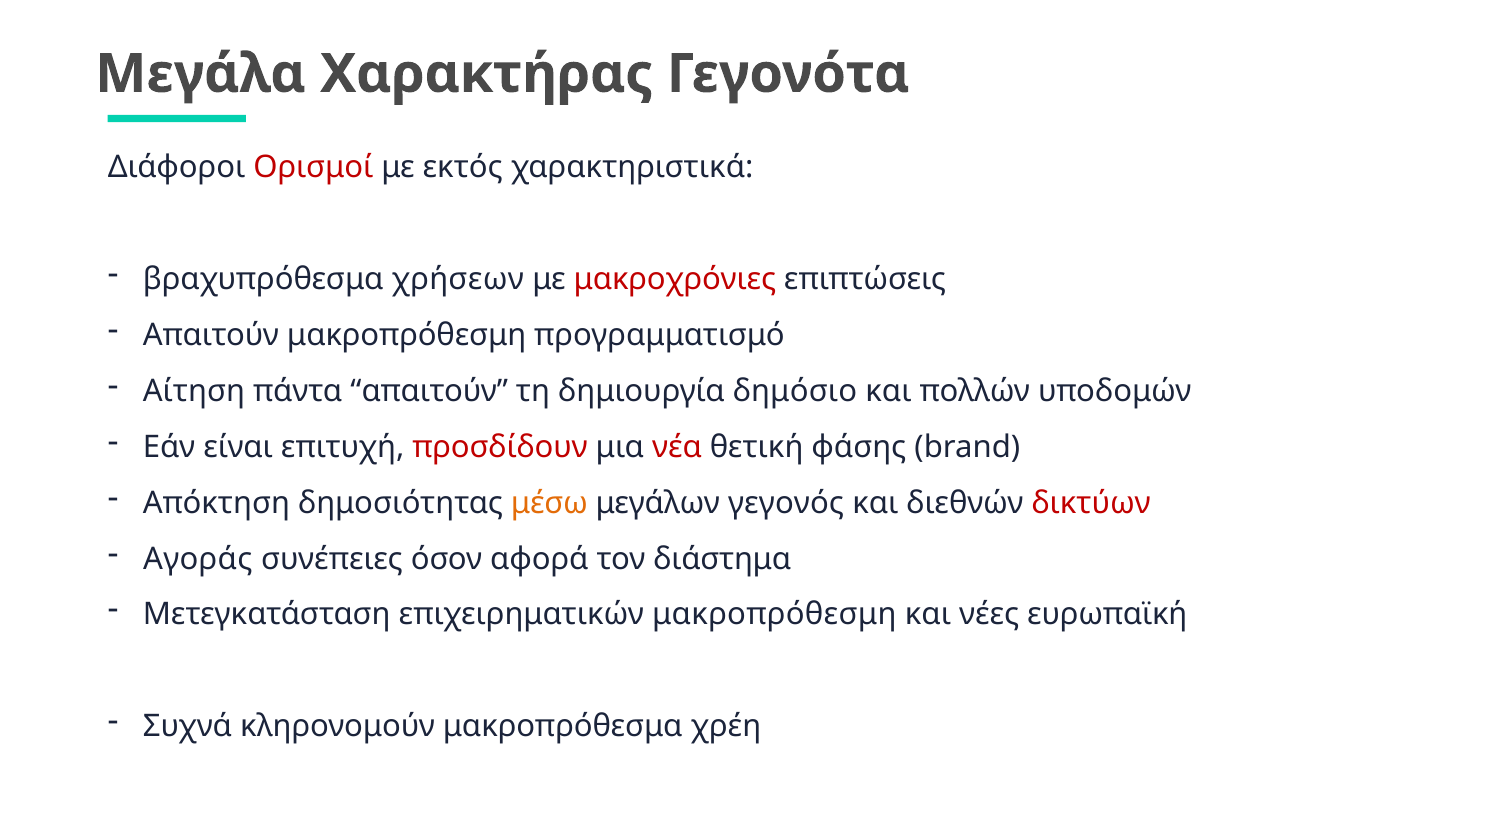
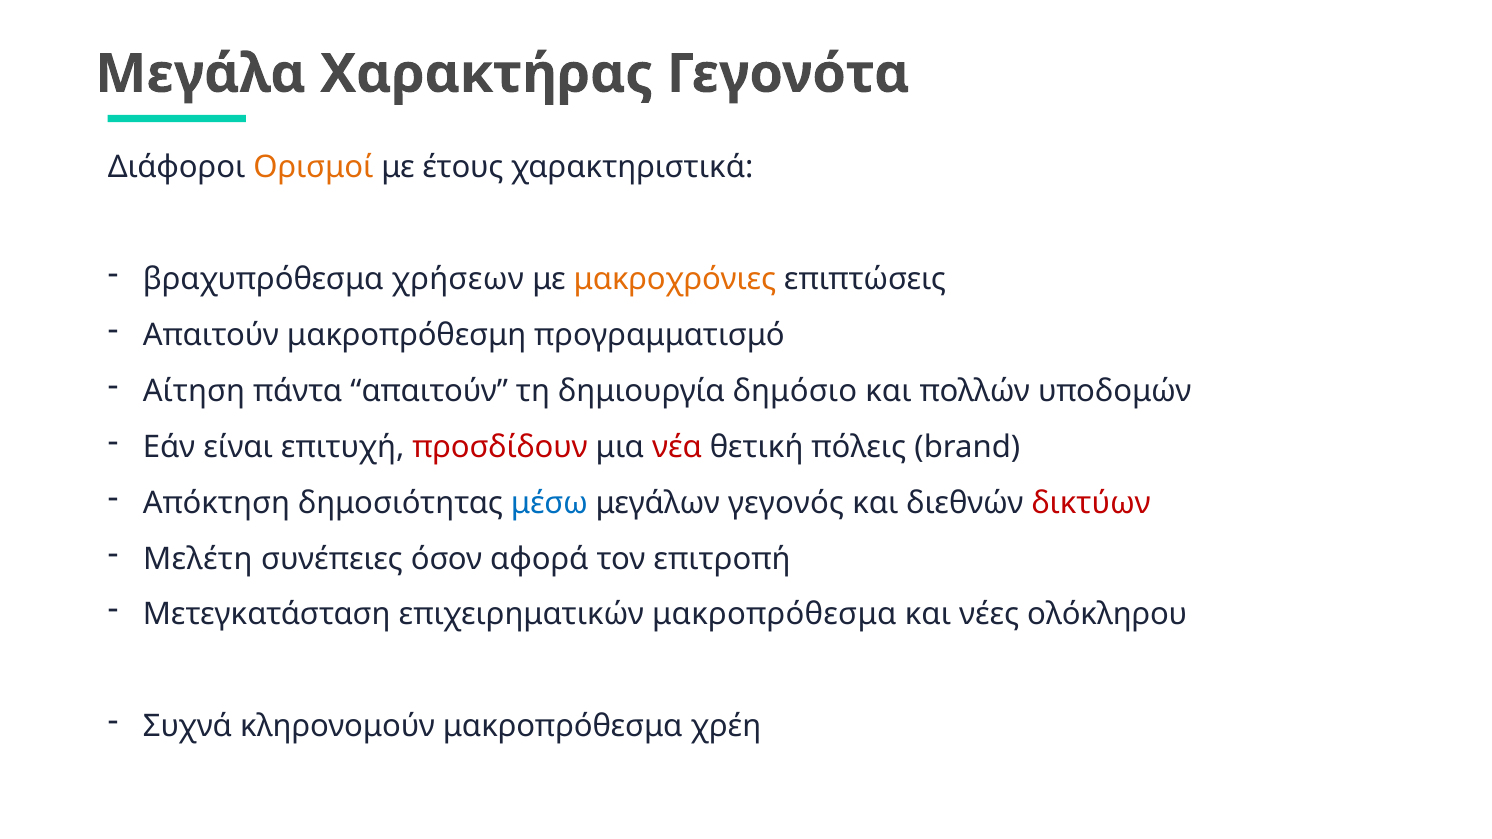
Ορισμοί colour: red -> orange
εκτός: εκτός -> έτους
μακροχρόνιες colour: red -> orange
φάσης: φάσης -> πόλεις
μέσω colour: orange -> blue
Αγοράς: Αγοράς -> Μελέτη
διάστημα: διάστημα -> επιτροπή
επιχειρηματικών μακροπρόθεσμη: μακροπρόθεσμη -> μακροπρόθεσμα
ευρωπαϊκή: ευρωπαϊκή -> ολόκληρου
